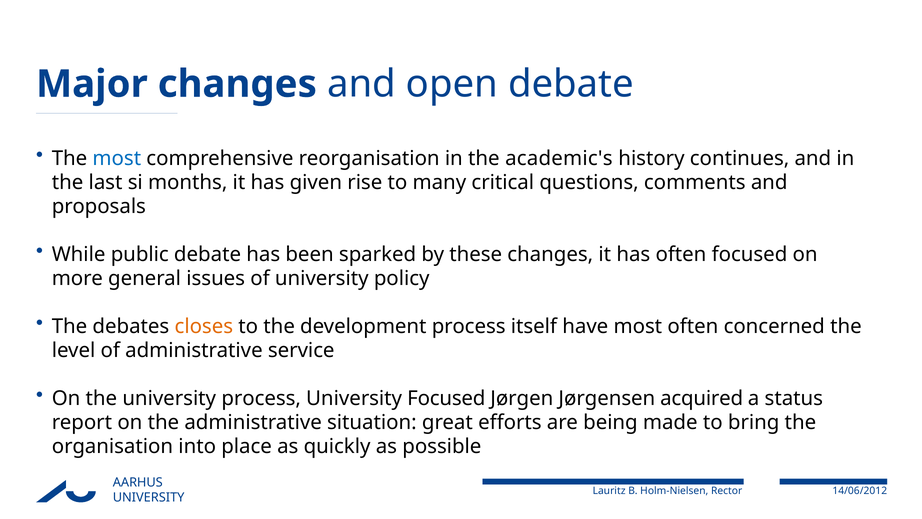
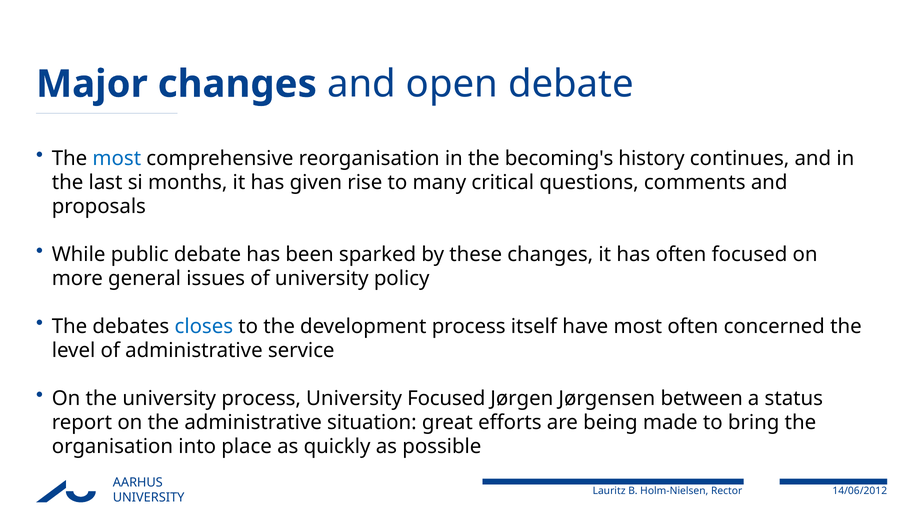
academic's: academic's -> becoming's
closes colour: orange -> blue
acquired: acquired -> between
